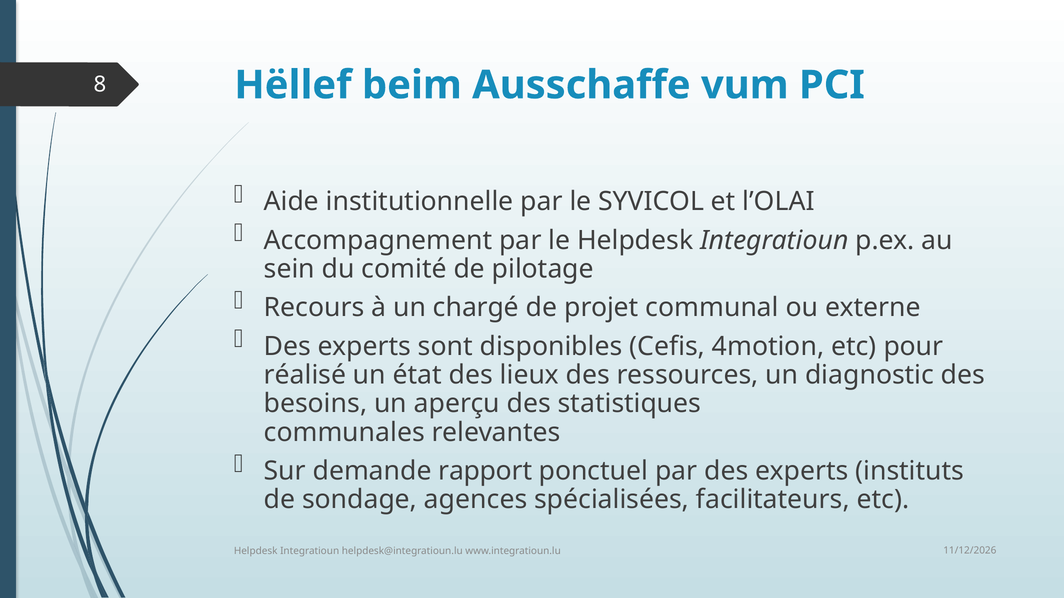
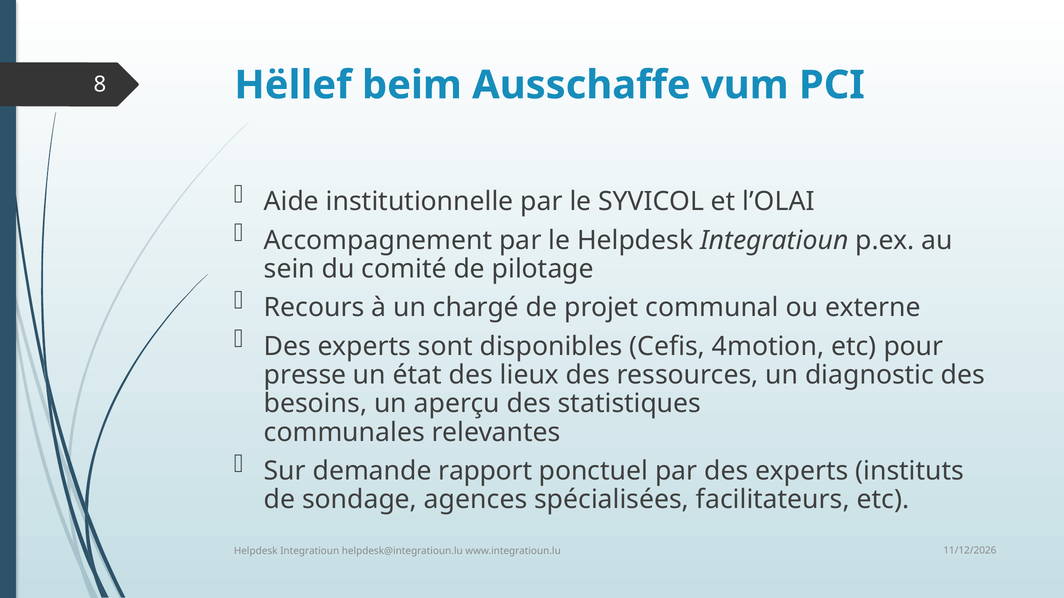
réalisé: réalisé -> presse
